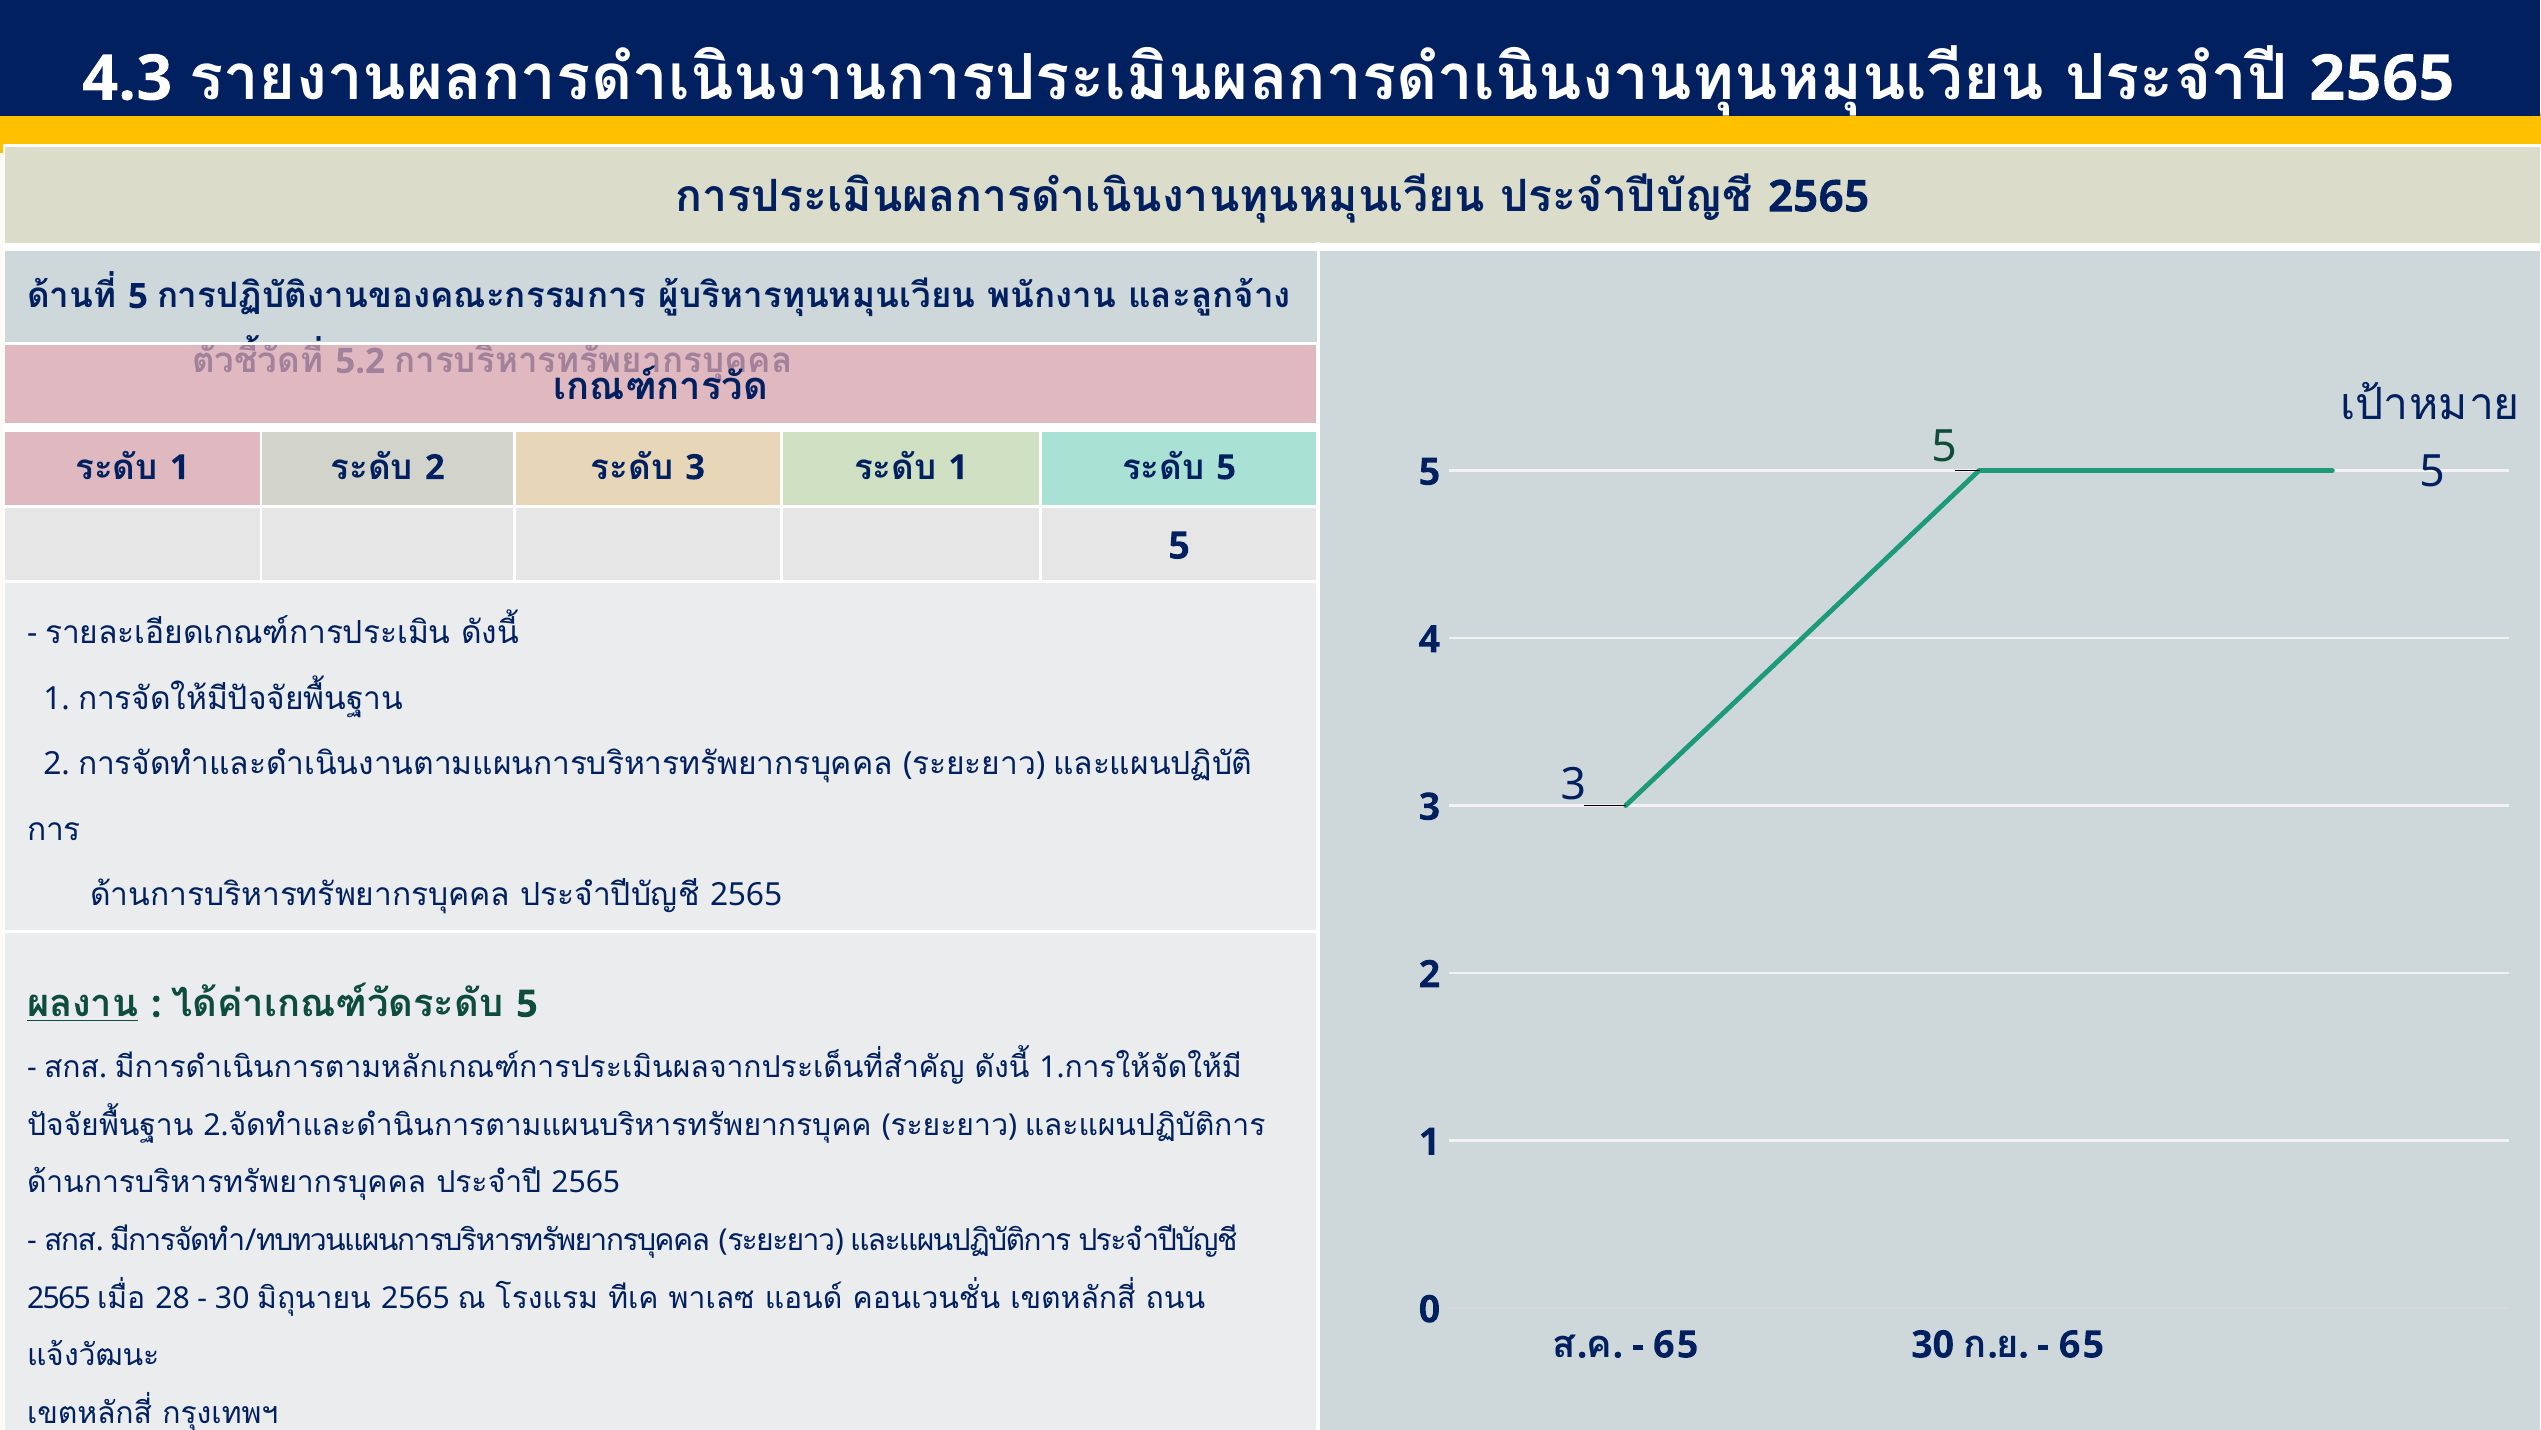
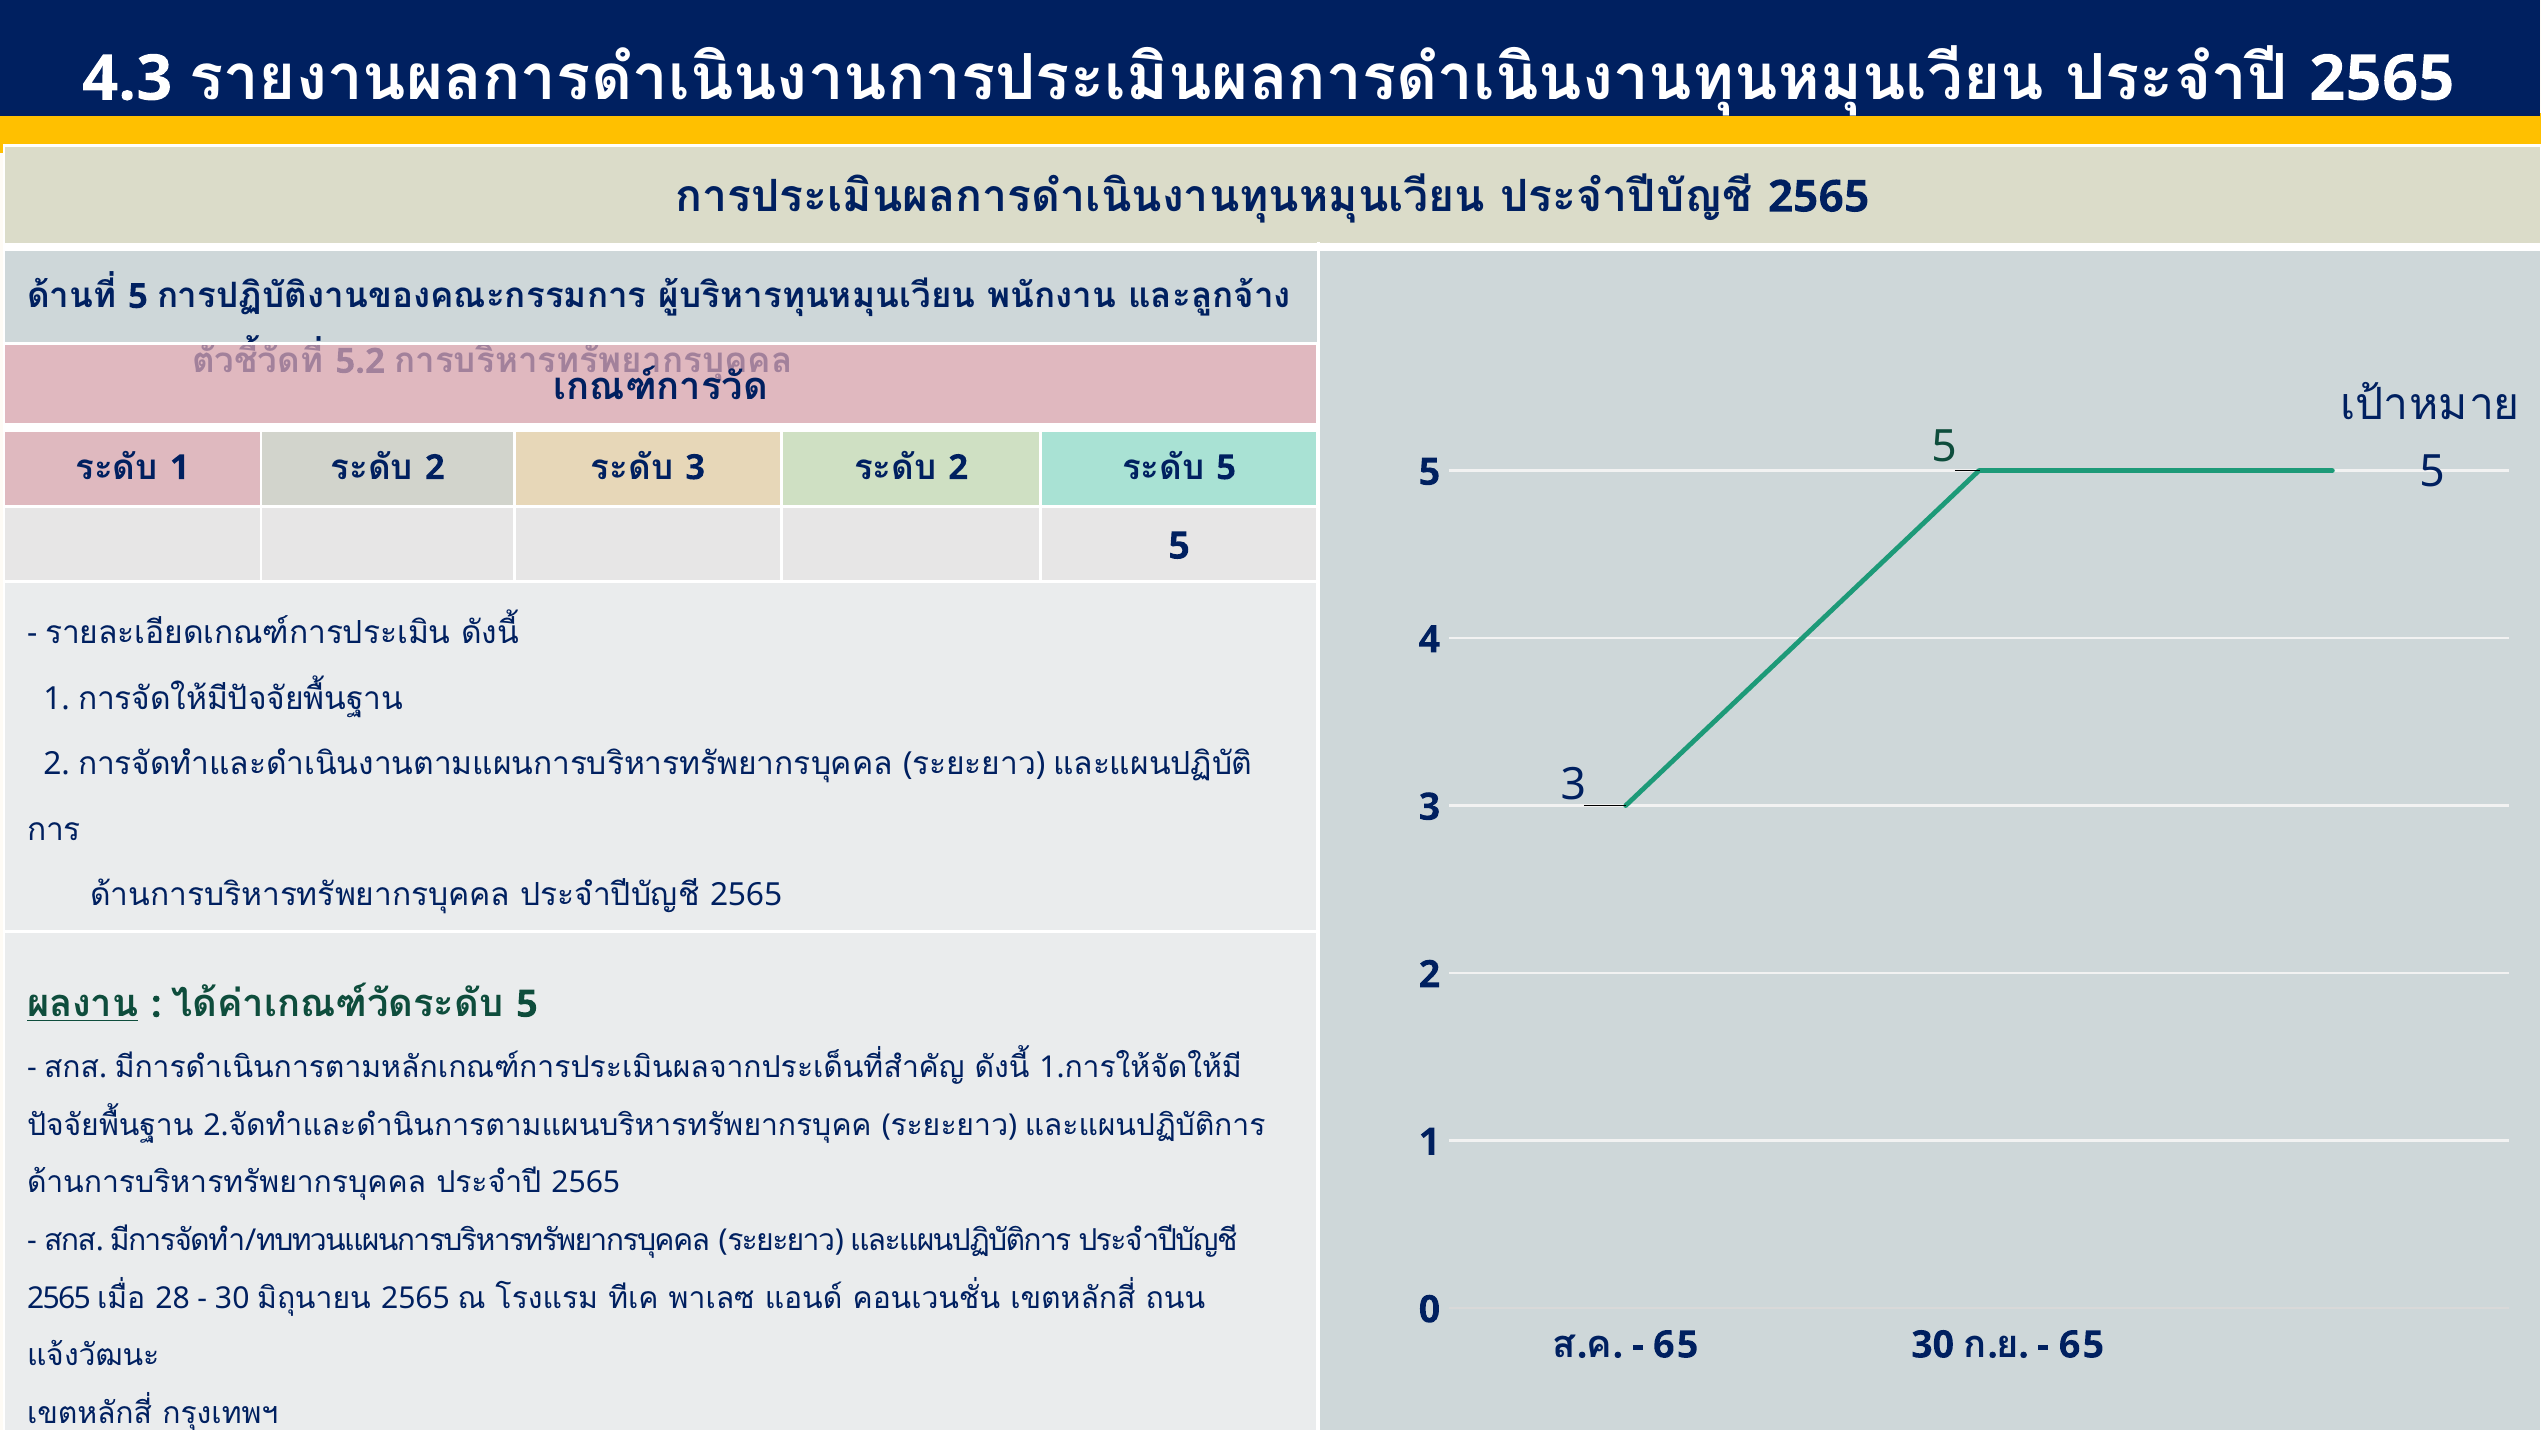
1 at (958, 467): 1 -> 2
